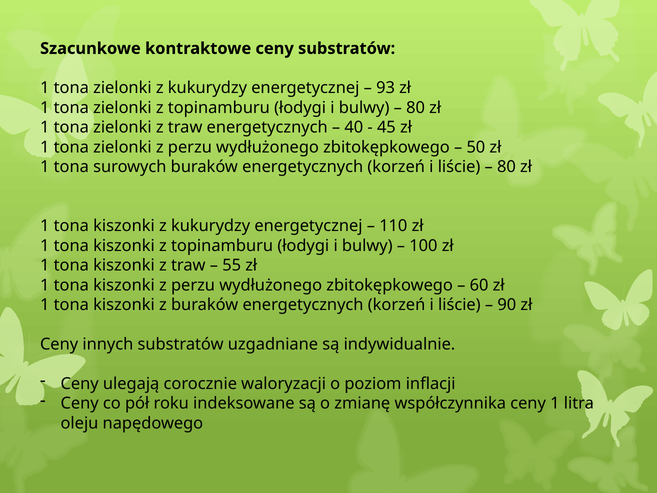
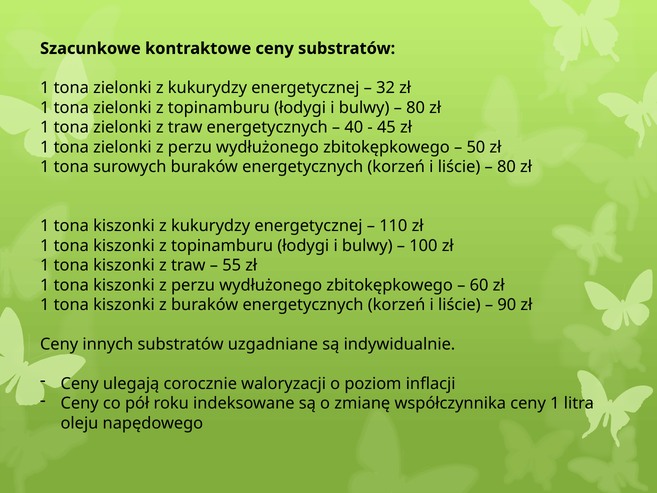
93: 93 -> 32
